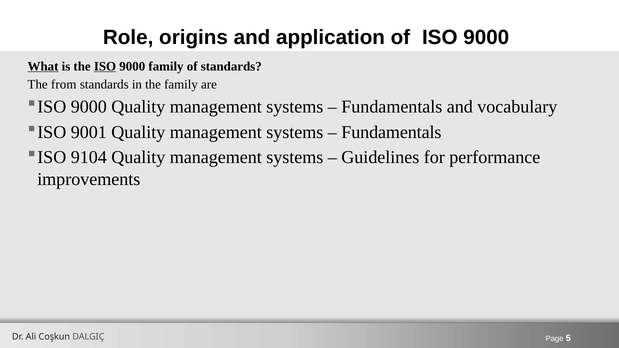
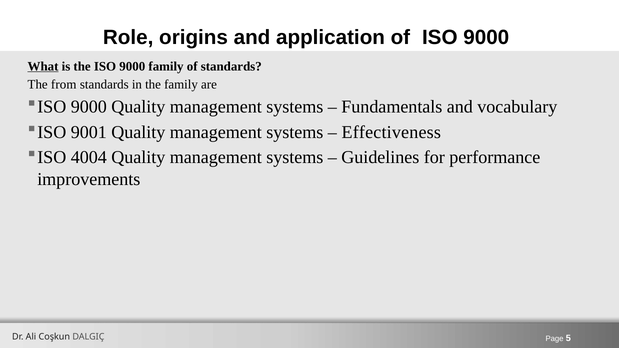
ISO at (105, 66) underline: present -> none
Fundamentals at (391, 132): Fundamentals -> Effectiveness
9104: 9104 -> 4004
